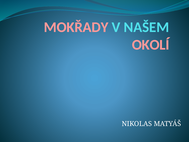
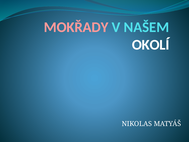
OKOLÍ colour: pink -> white
